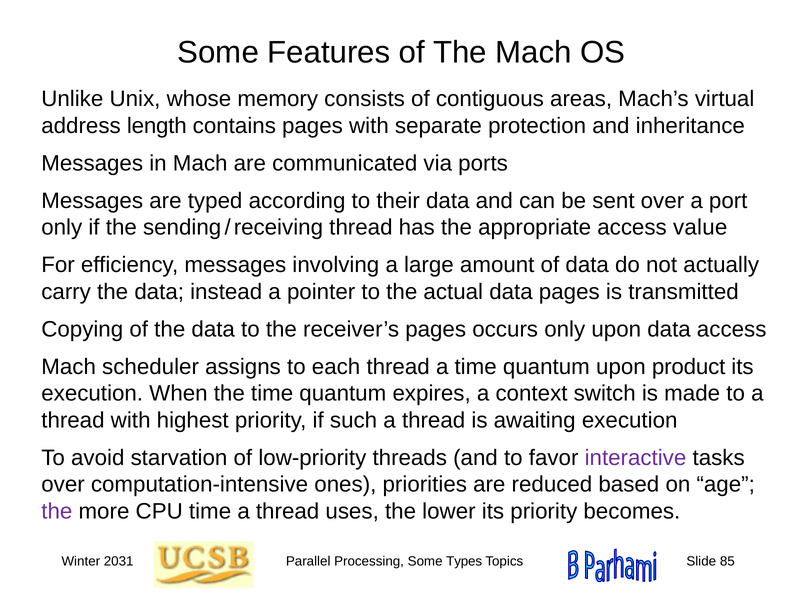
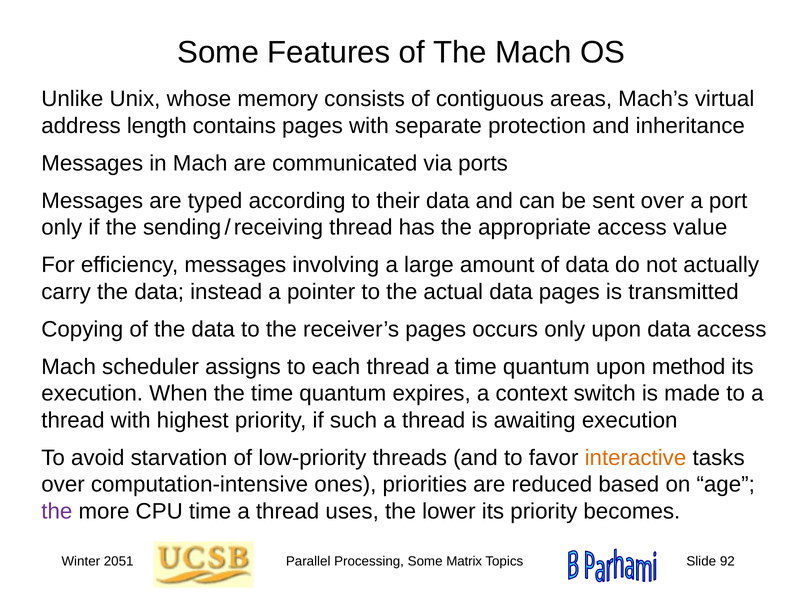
product: product -> method
interactive colour: purple -> orange
2031: 2031 -> 2051
Types: Types -> Matrix
85: 85 -> 92
